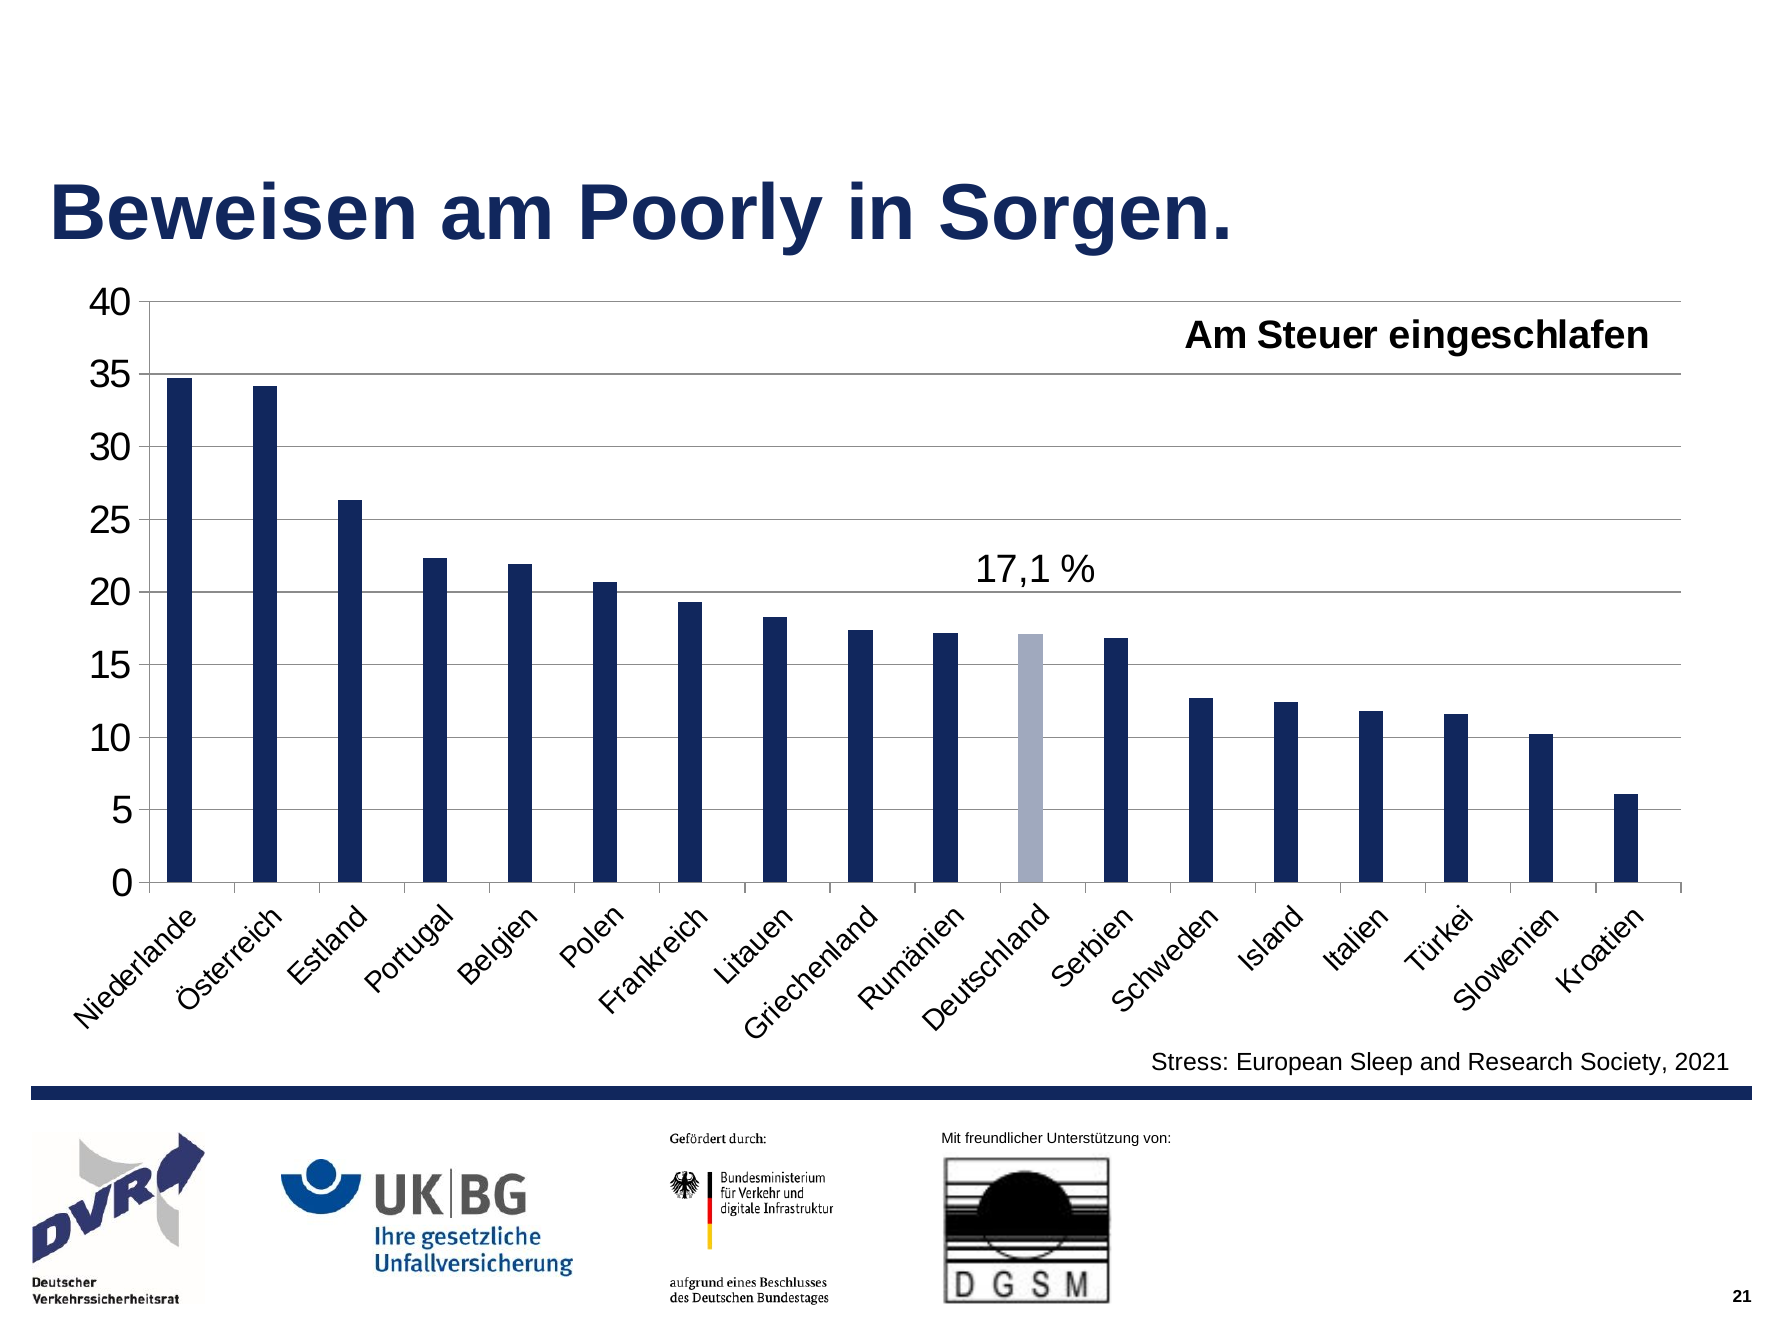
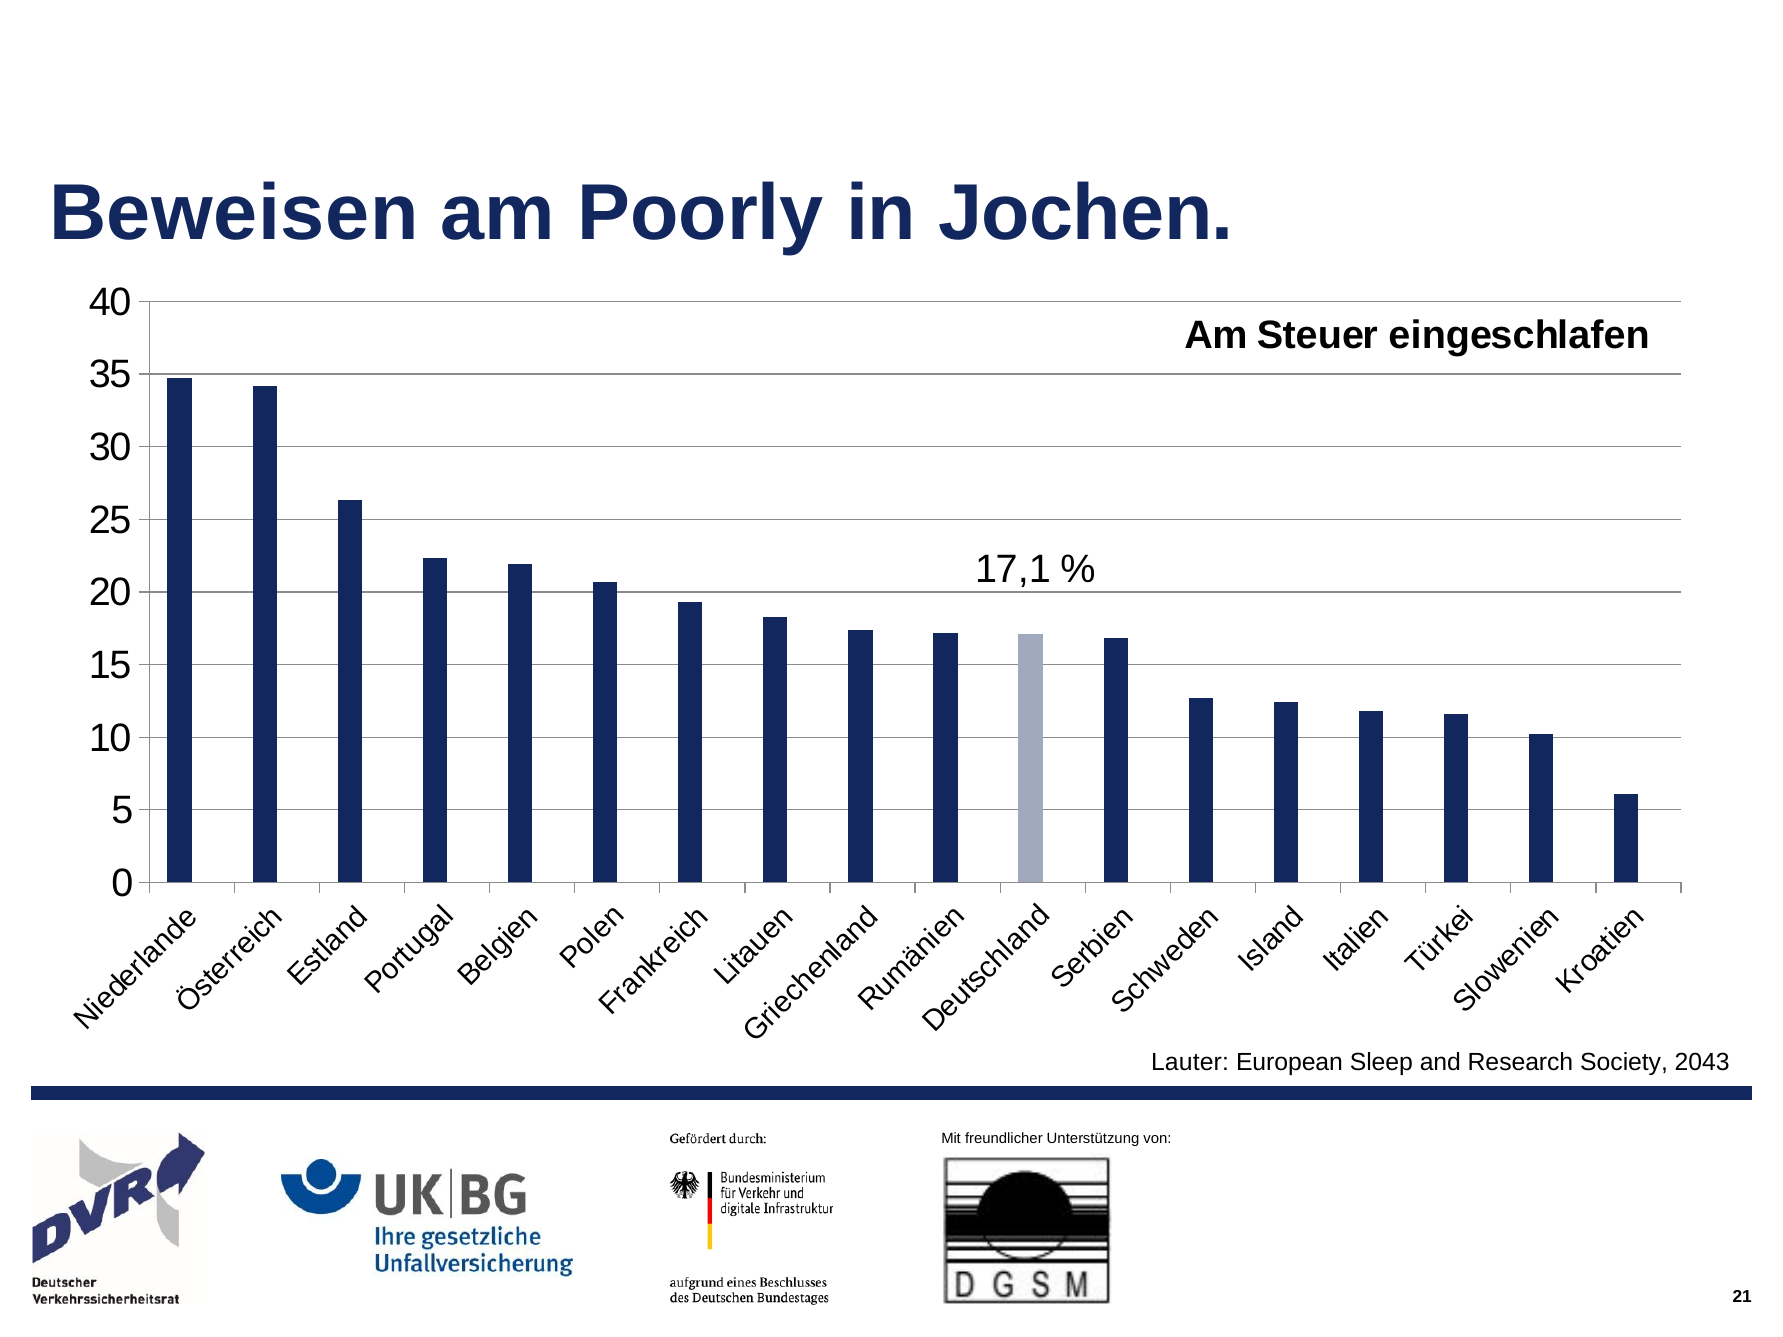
Sorgen: Sorgen -> Jochen
Stress: Stress -> Lauter
2021: 2021 -> 2043
